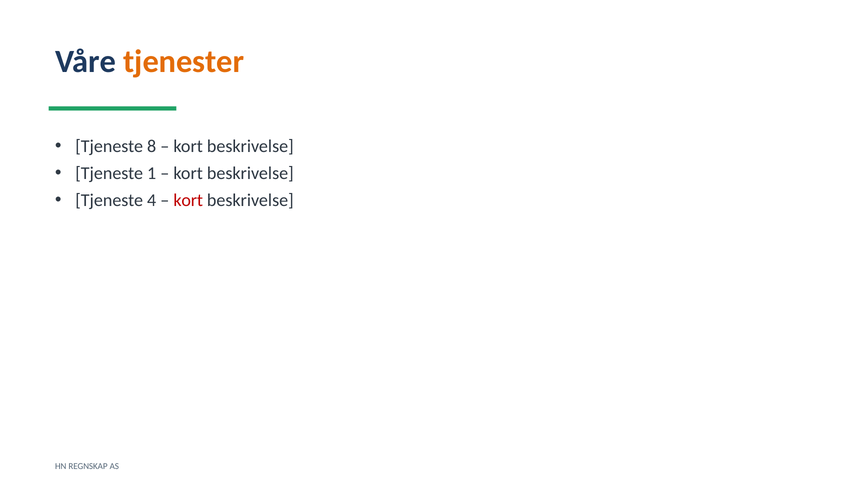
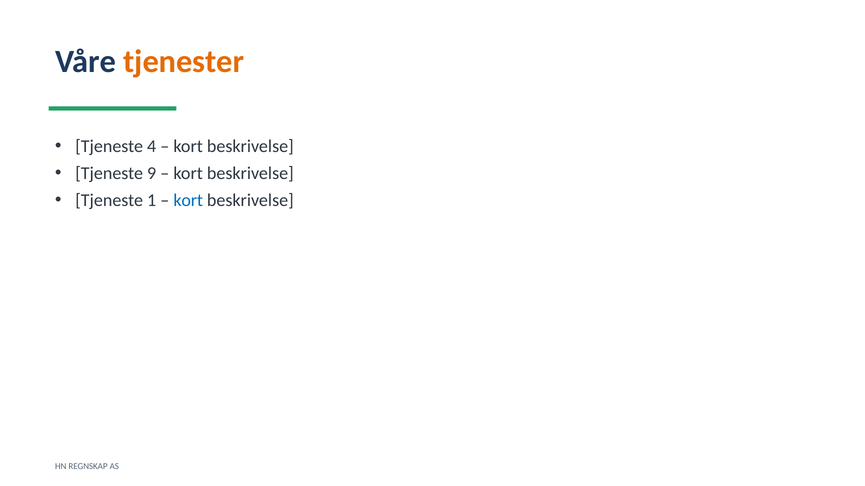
8: 8 -> 4
1: 1 -> 9
4: 4 -> 1
kort at (188, 201) colour: red -> blue
